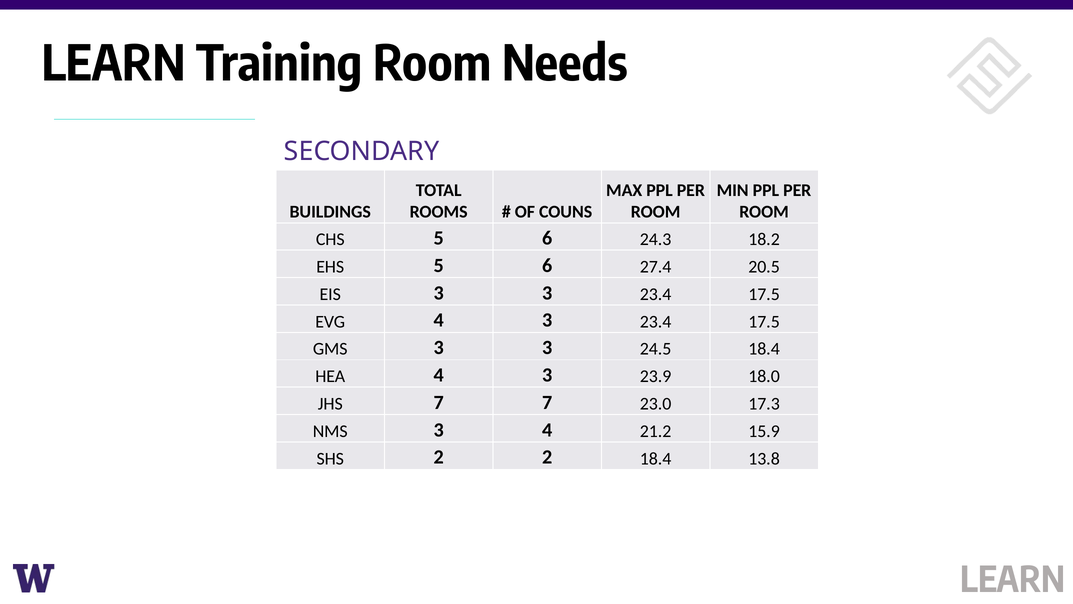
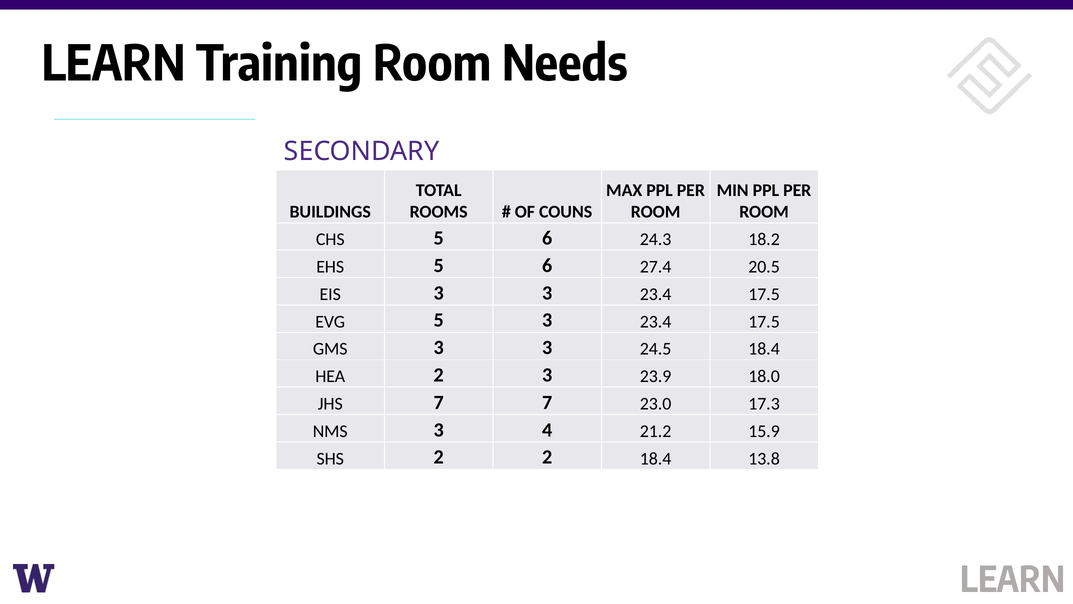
EVG 4: 4 -> 5
HEA 4: 4 -> 2
